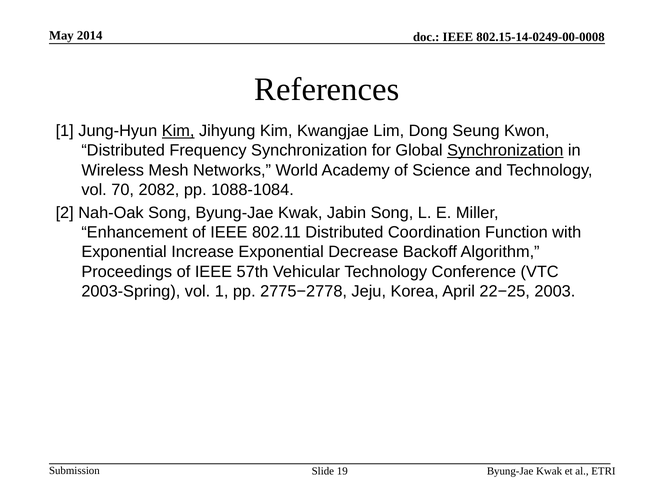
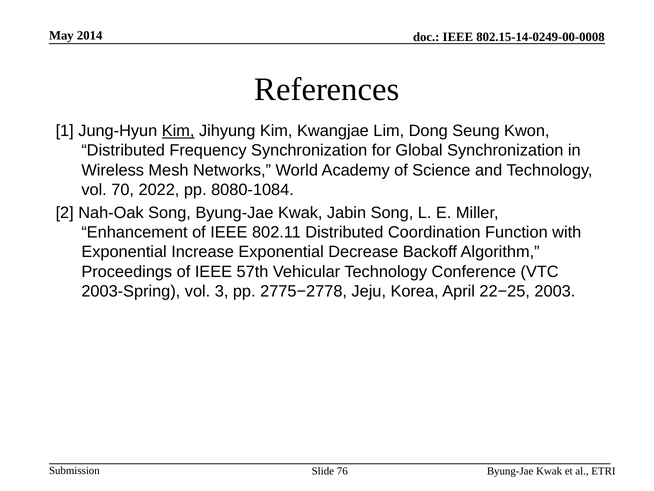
Synchronization at (505, 150) underline: present -> none
2082: 2082 -> 2022
1088-1084: 1088-1084 -> 8080-1084
vol 1: 1 -> 3
19: 19 -> 76
